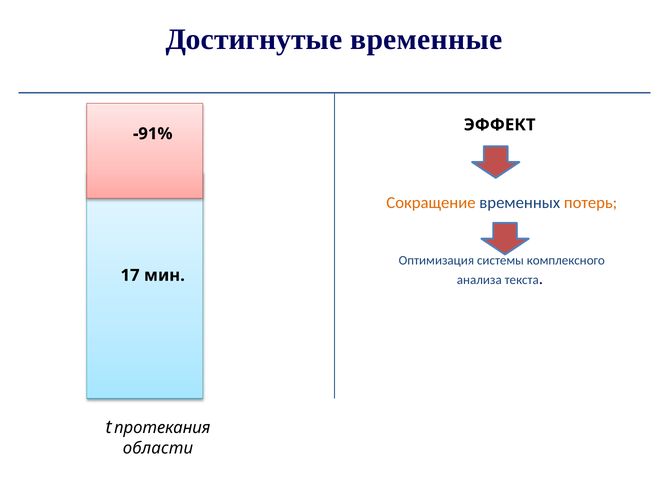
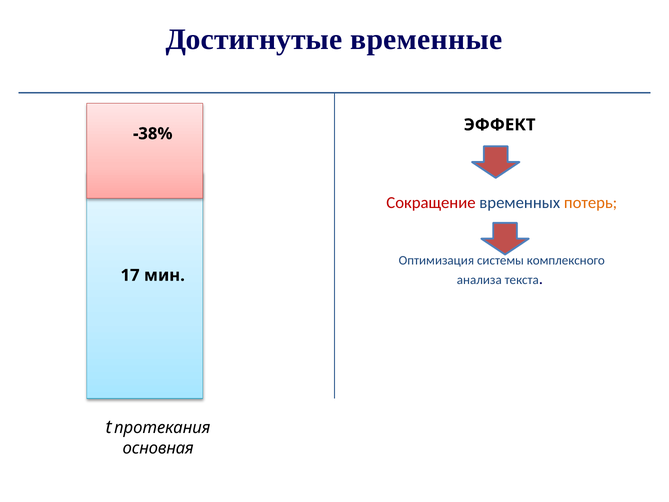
-91%: -91% -> -38%
Сокращение colour: orange -> red
области: области -> основная
